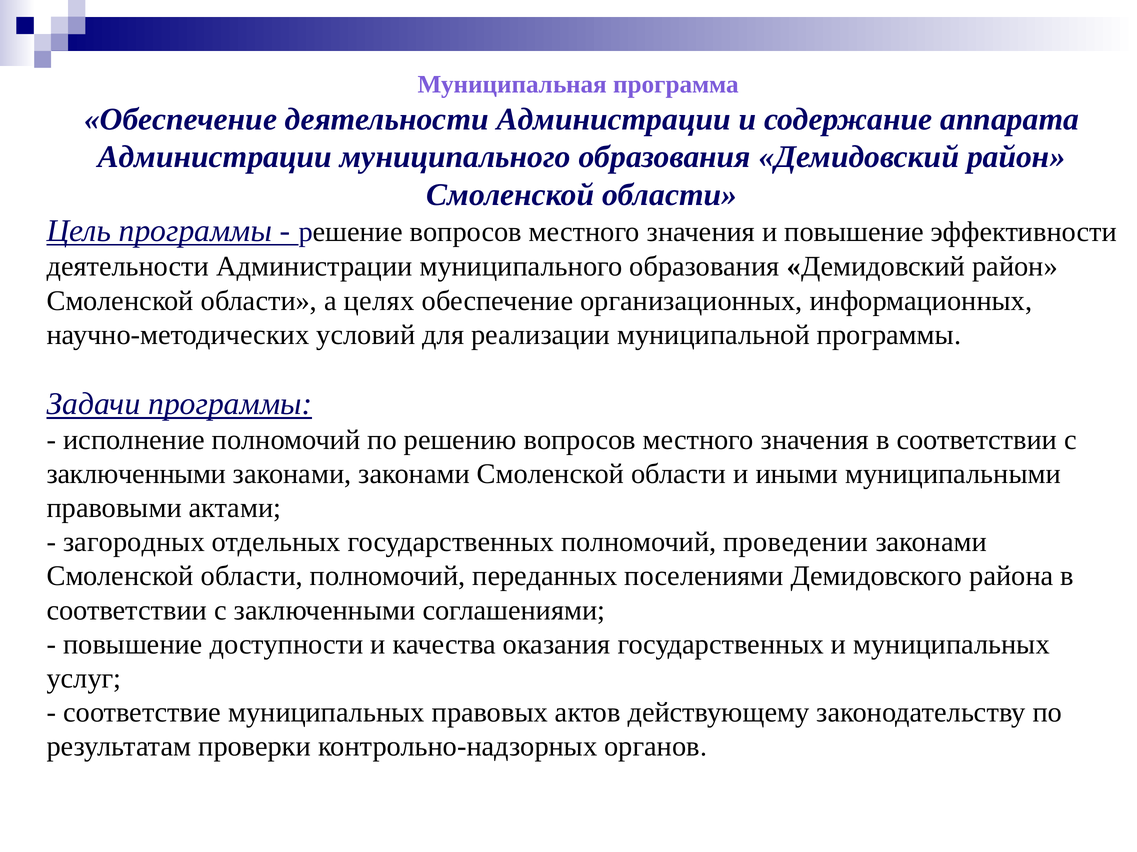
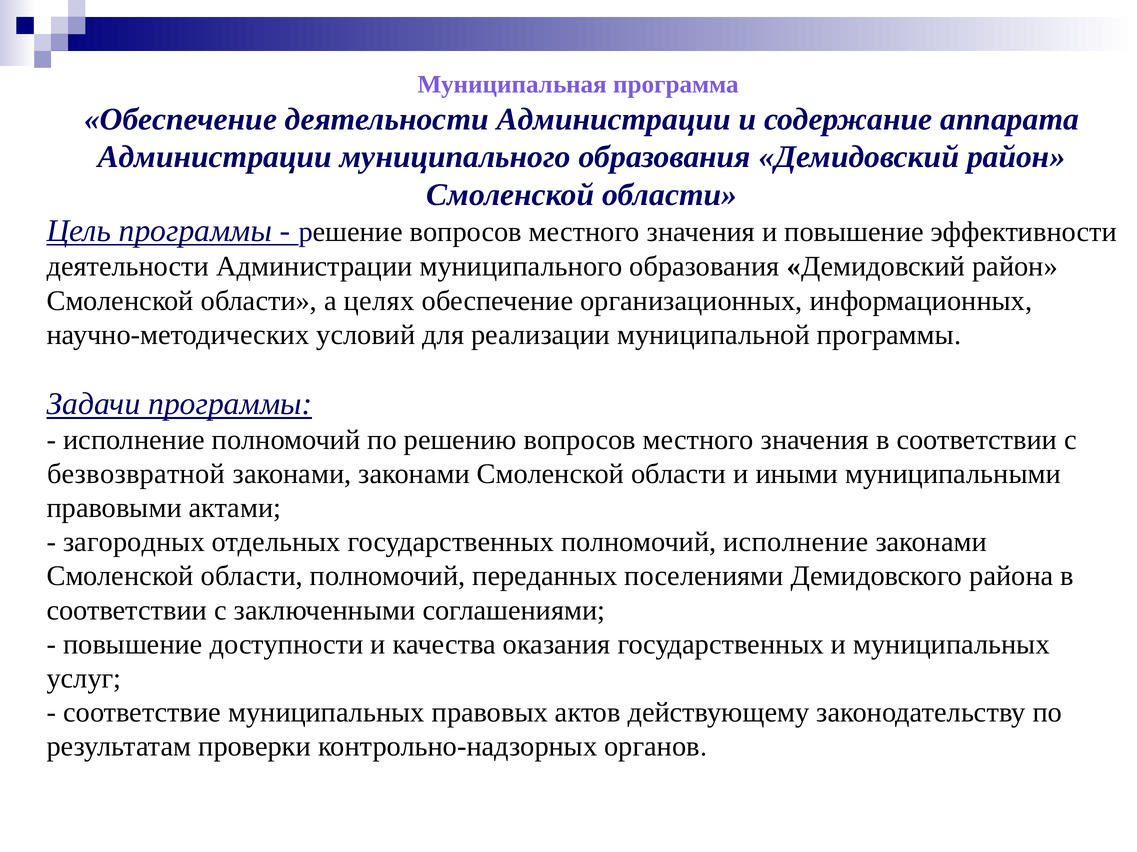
заключенными at (136, 474): заключенными -> безвозвратной
полномочий проведении: проведении -> исполнение
